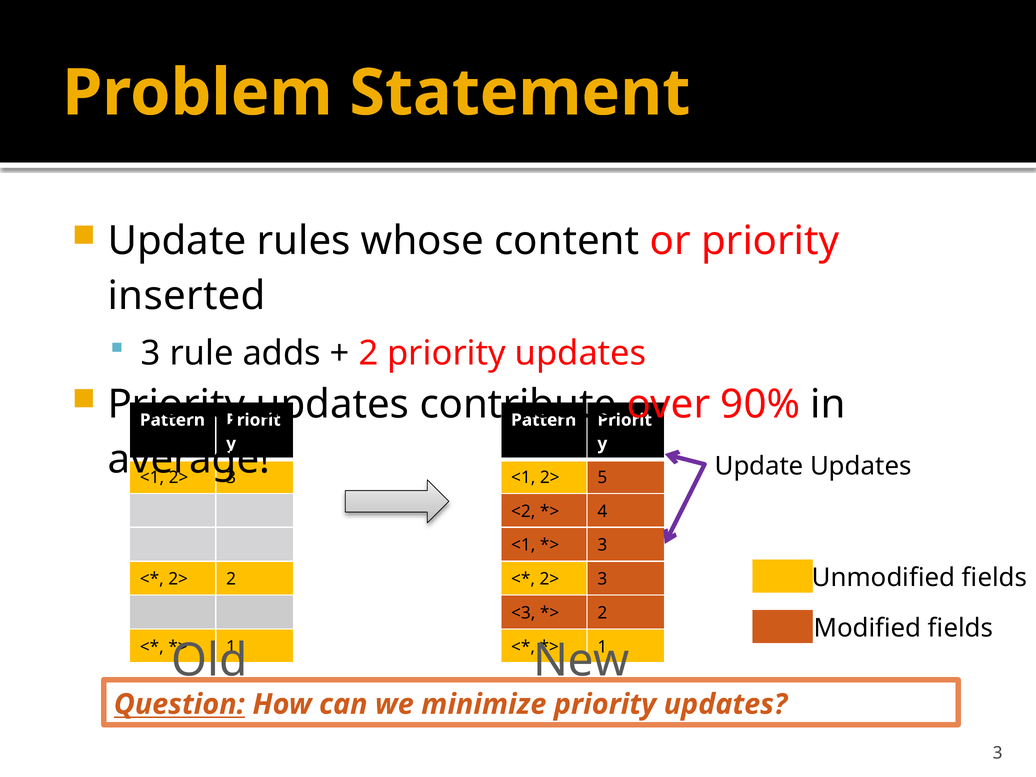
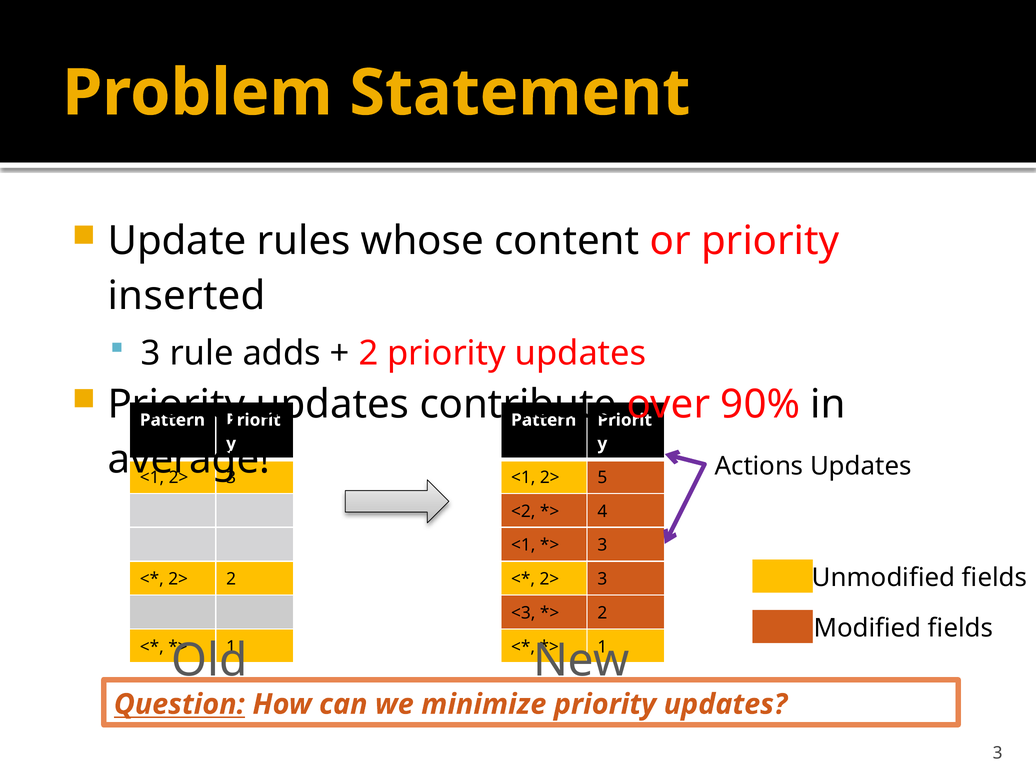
Update at (759, 466): Update -> Actions
